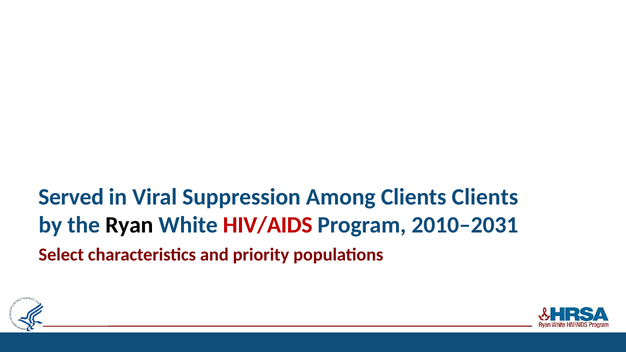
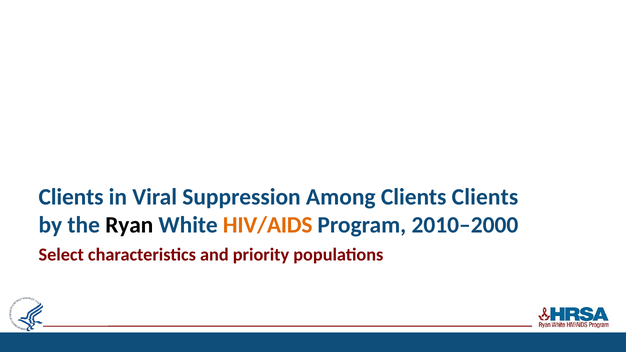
Served at (71, 197): Served -> Clients
HIV/AIDS colour: red -> orange
2010–2031: 2010–2031 -> 2010–2000
